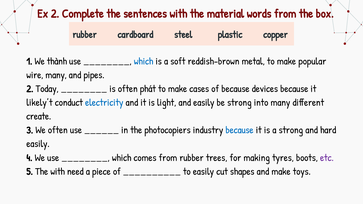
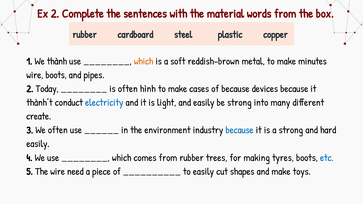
which at (144, 61) colour: blue -> orange
popular: popular -> minutes
wire many: many -> boots
phát: phát -> hình
likely’t: likely’t -> thành’t
photocopiers: photocopiers -> environment
etc colour: purple -> blue
The with: with -> wire
